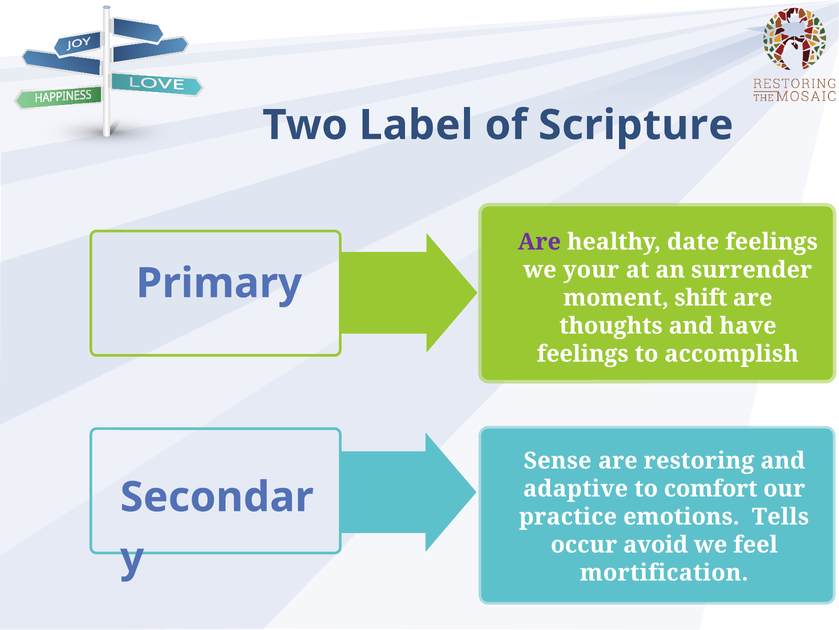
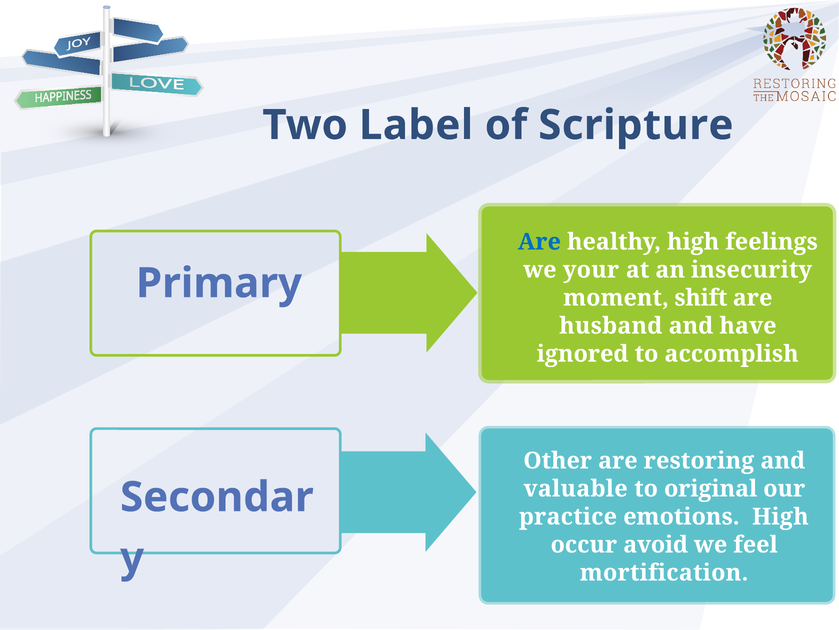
Are at (539, 242) colour: purple -> blue
healthy date: date -> high
surrender: surrender -> insecurity
thoughts: thoughts -> husband
feelings at (583, 354): feelings -> ignored
Sense: Sense -> Other
adaptive: adaptive -> valuable
comfort: comfort -> original
emotions Tells: Tells -> High
